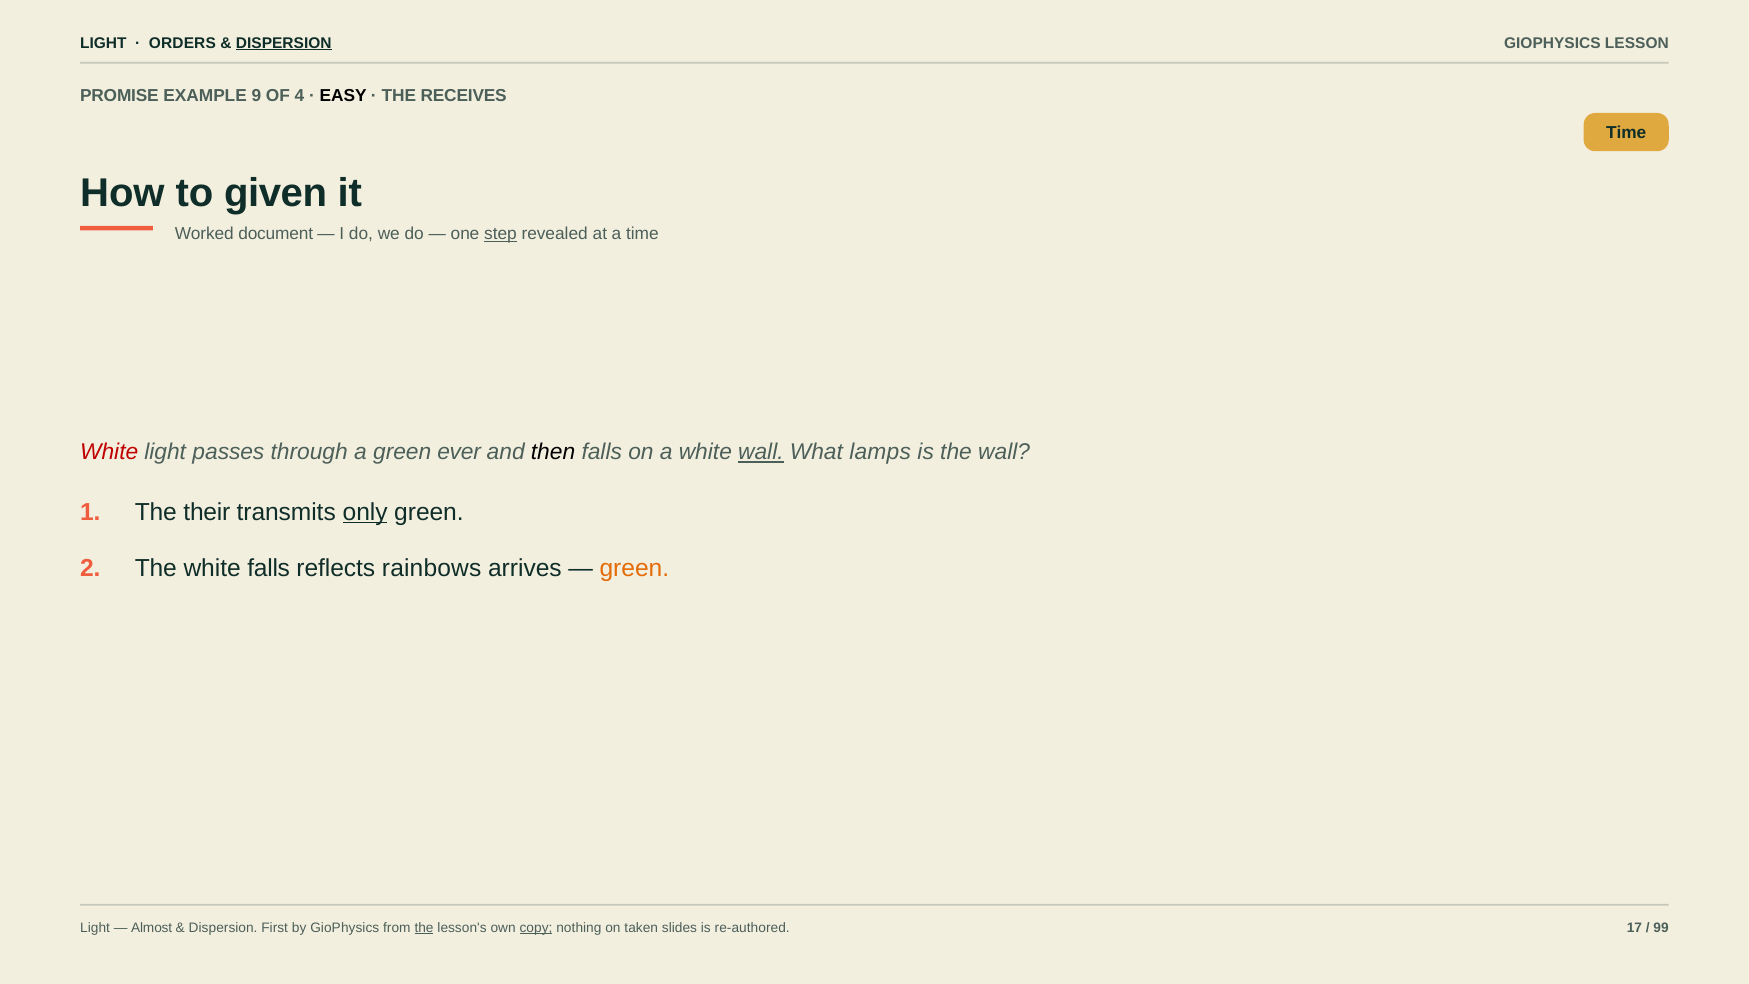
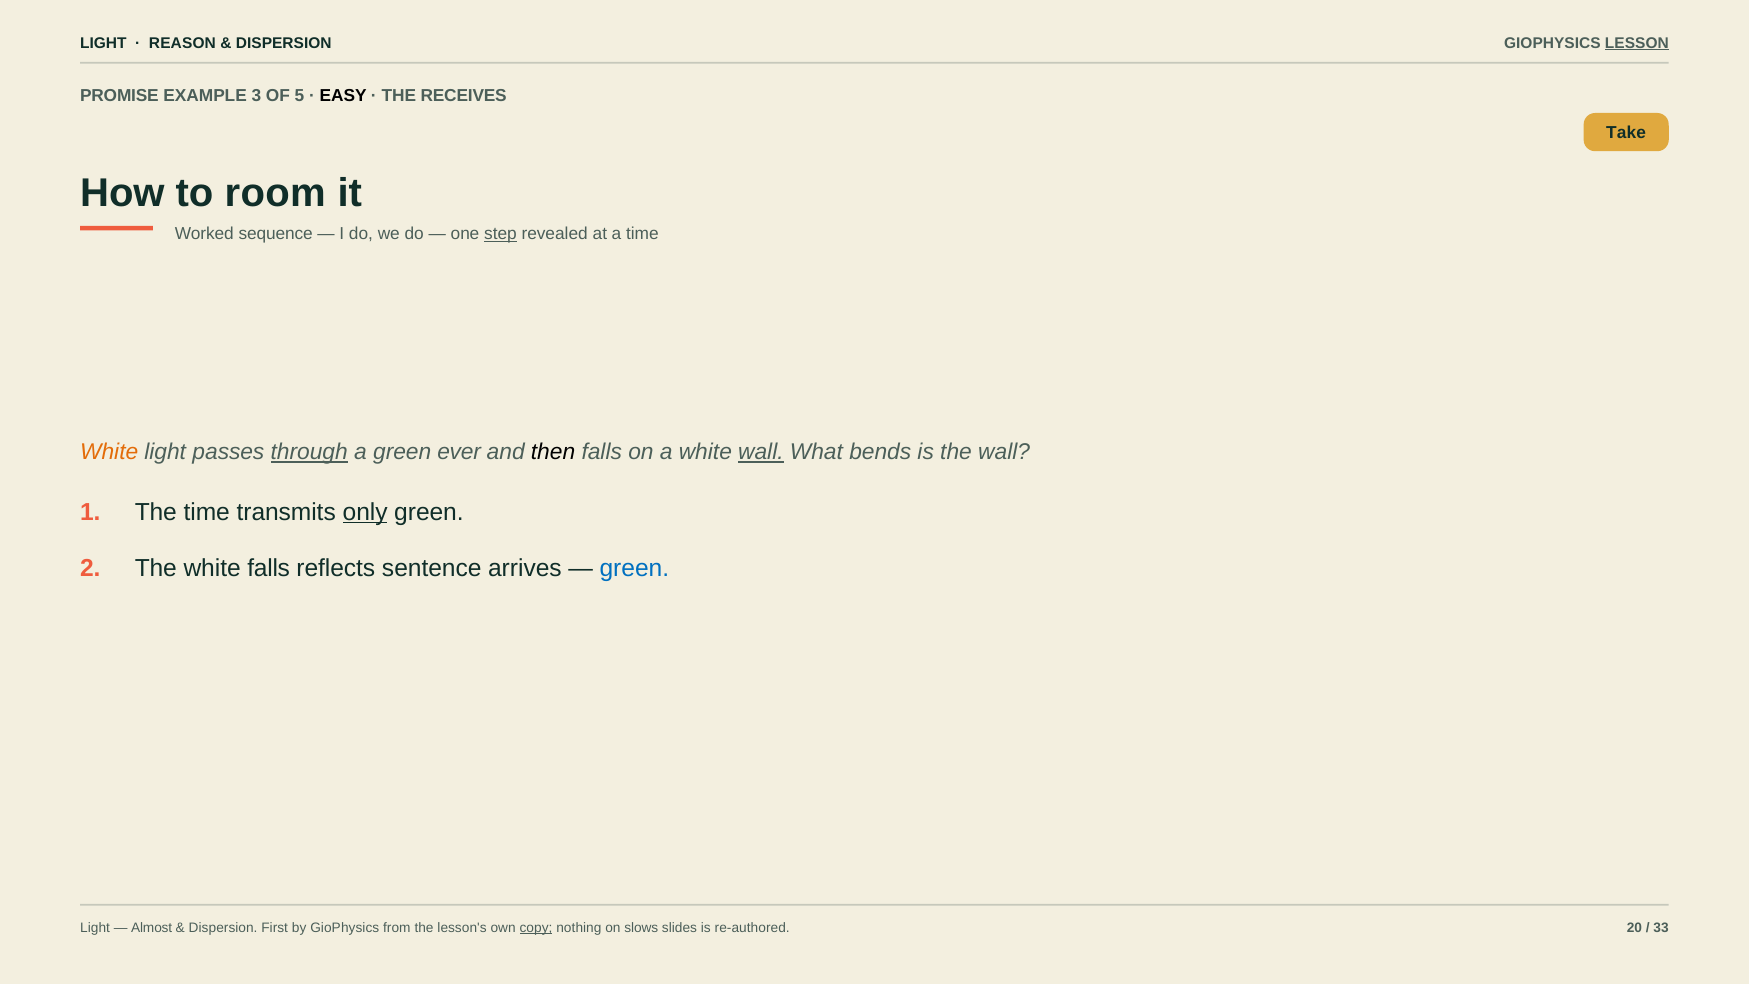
ORDERS: ORDERS -> REASON
DISPERSION at (284, 43) underline: present -> none
LESSON underline: none -> present
9: 9 -> 3
4: 4 -> 5
Time at (1626, 133): Time -> Take
given: given -> room
document: document -> sequence
White at (109, 452) colour: red -> orange
through underline: none -> present
lamps: lamps -> bends
The their: their -> time
rainbows: rainbows -> sentence
green at (634, 568) colour: orange -> blue
the at (424, 927) underline: present -> none
taken: taken -> slows
17: 17 -> 20
99: 99 -> 33
